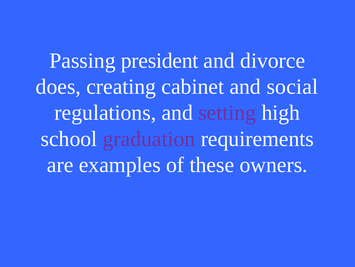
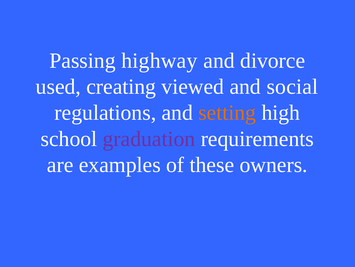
president: president -> highway
does: does -> used
cabinet: cabinet -> viewed
setting colour: purple -> orange
